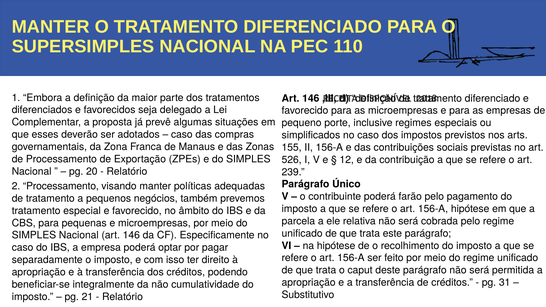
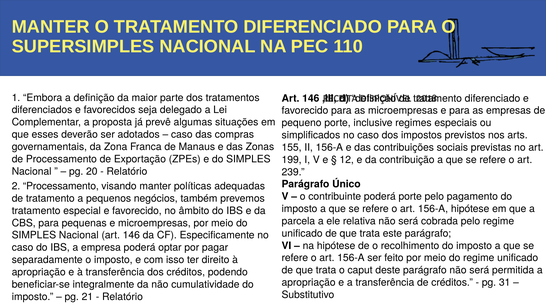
526: 526 -> 199
poderá farão: farão -> porte
